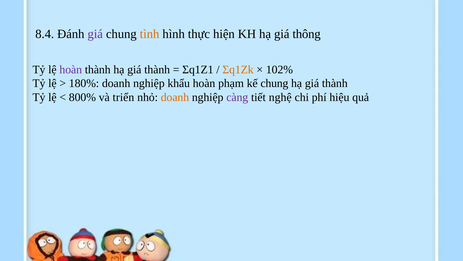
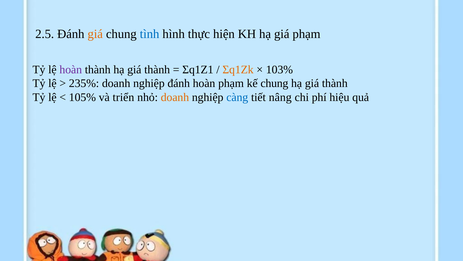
8.4: 8.4 -> 2.5
giá at (95, 34) colour: purple -> orange
tình colour: orange -> blue
giá thông: thông -> phạm
102%: 102% -> 103%
180%: 180% -> 235%
nghiệp khẩu: khẩu -> đánh
800%: 800% -> 105%
càng colour: purple -> blue
nghệ: nghệ -> nâng
